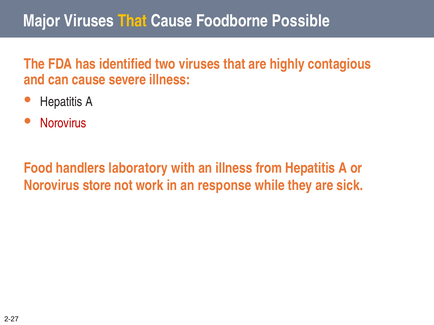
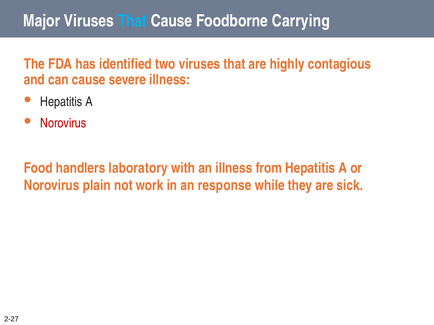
That at (132, 21) colour: yellow -> light blue
Possible: Possible -> Carrying
store: store -> plain
